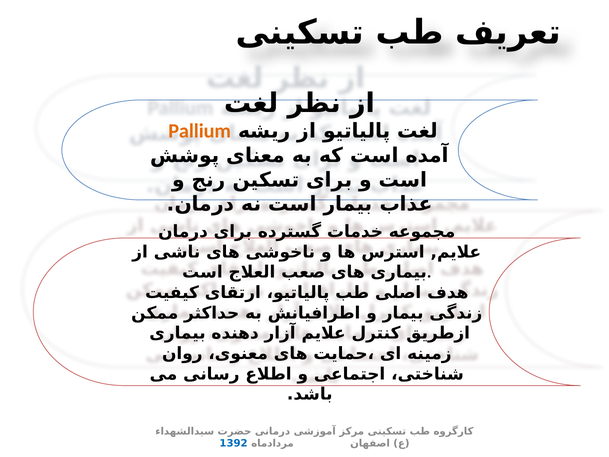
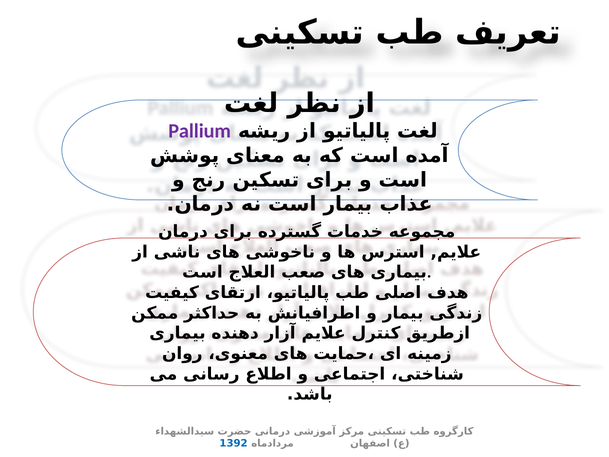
Pallium colour: orange -> purple
